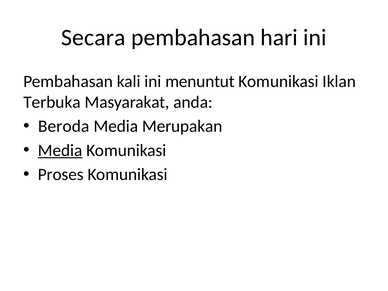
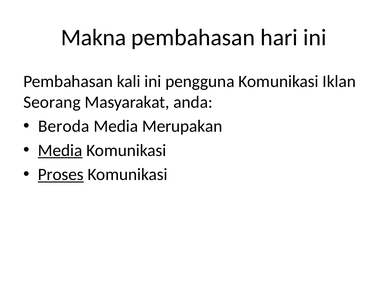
Secara: Secara -> Makna
menuntut: menuntut -> pengguna
Terbuka: Terbuka -> Seorang
Proses underline: none -> present
